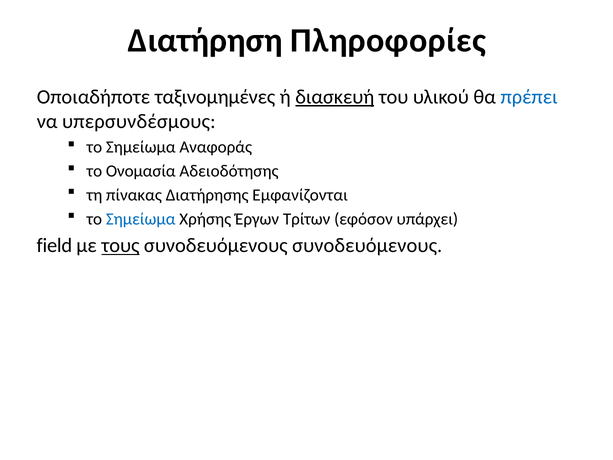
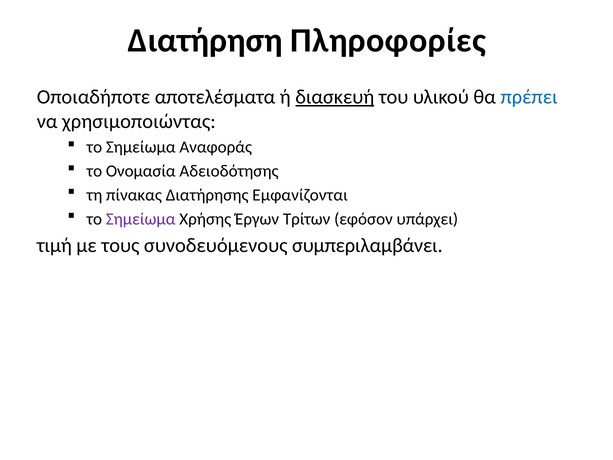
ταξινομημένες: ταξινομημένες -> αποτελέσματα
υπερσυνδέσμους: υπερσυνδέσμους -> χρησιμοποιώντας
Σημείωμα at (141, 219) colour: blue -> purple
field: field -> τιμή
τους underline: present -> none
συνοδευόμενους συνοδευόμενους: συνοδευόμενους -> συμπεριλαμβάνει
